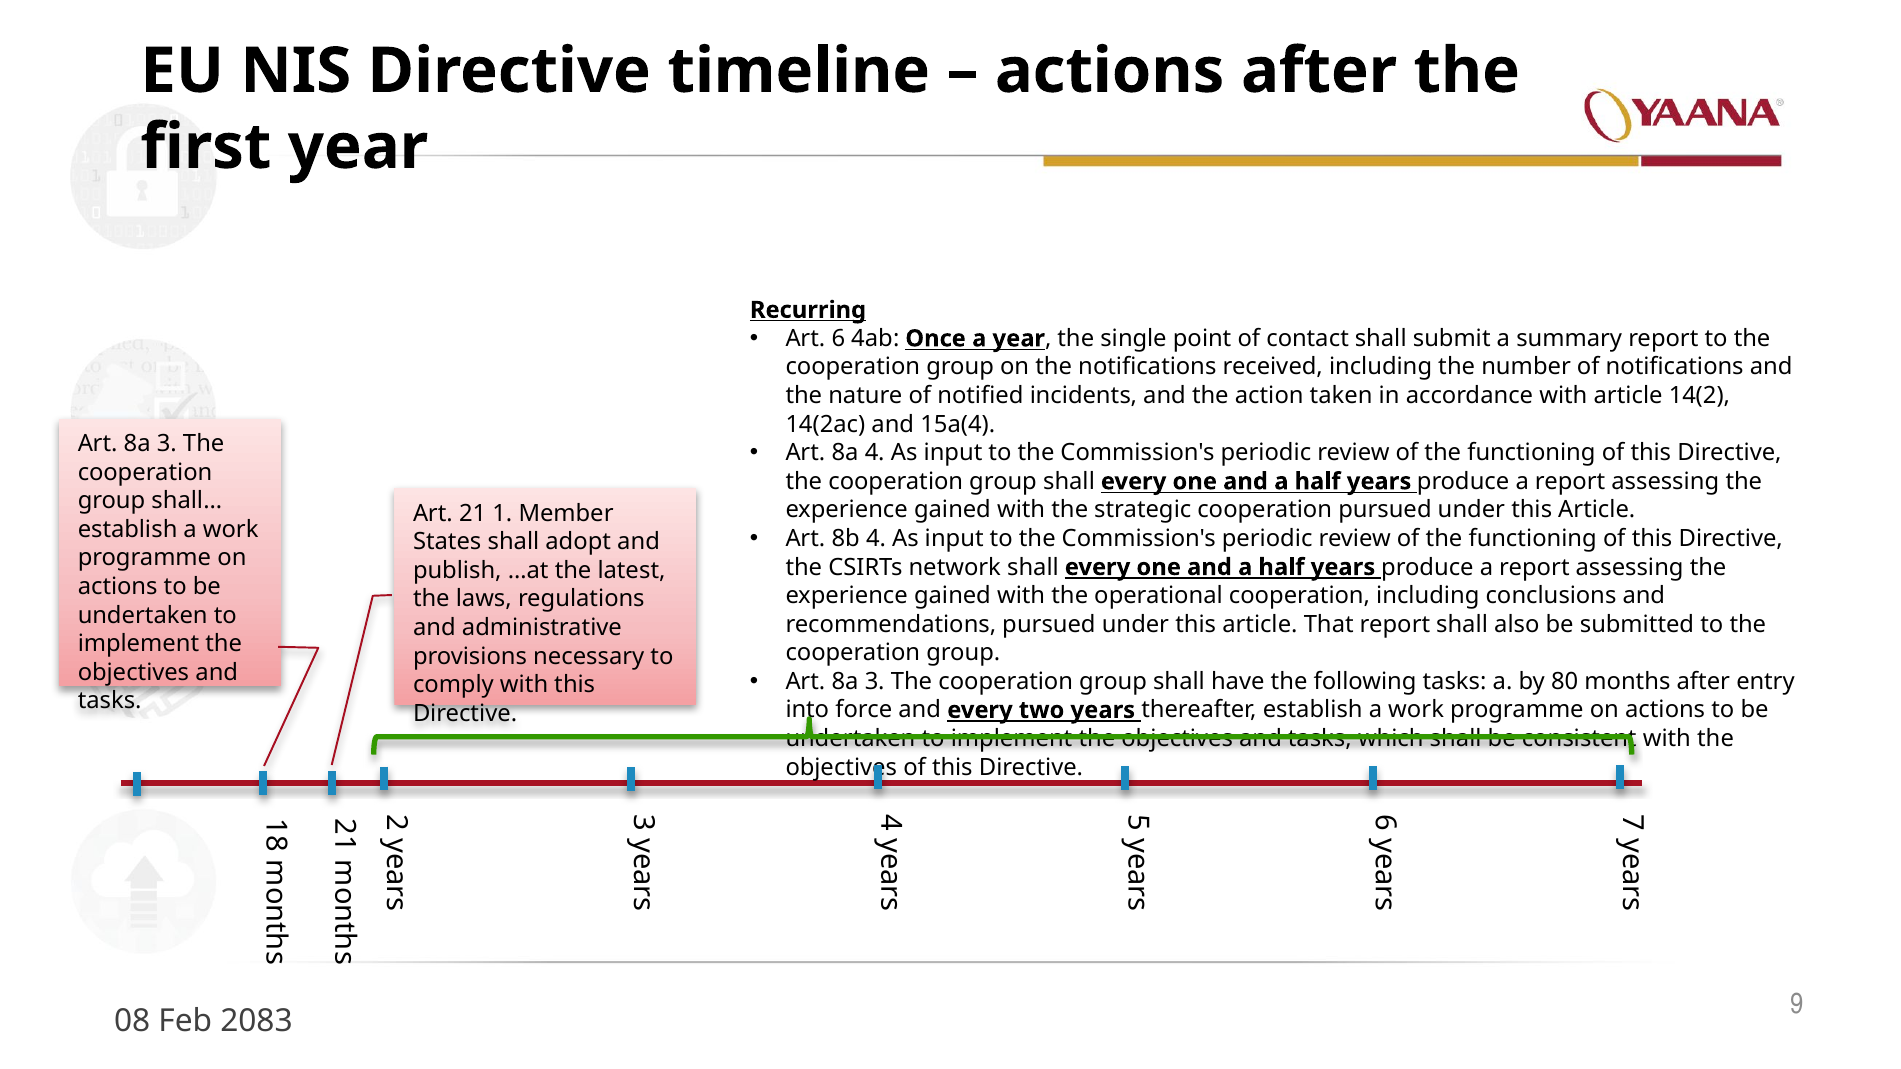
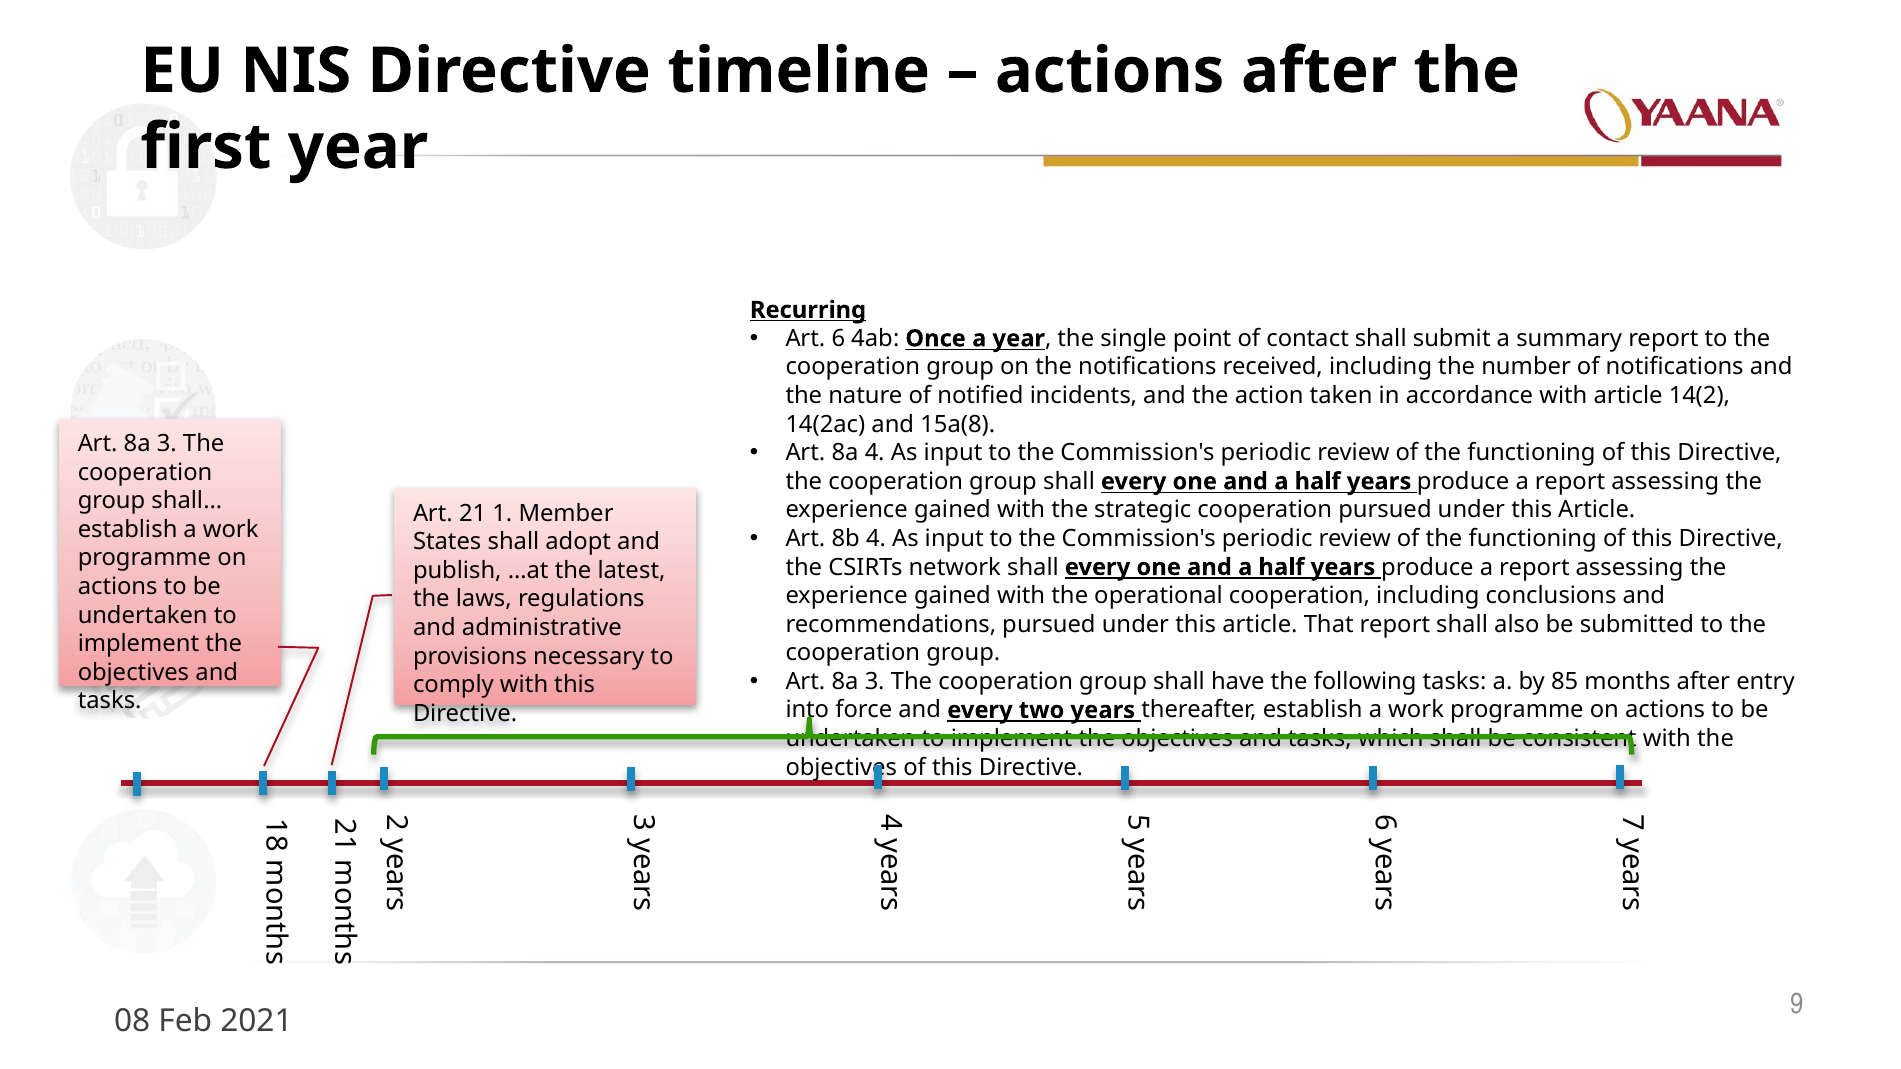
15a(4: 15a(4 -> 15a(8
80: 80 -> 85
2083: 2083 -> 2021
